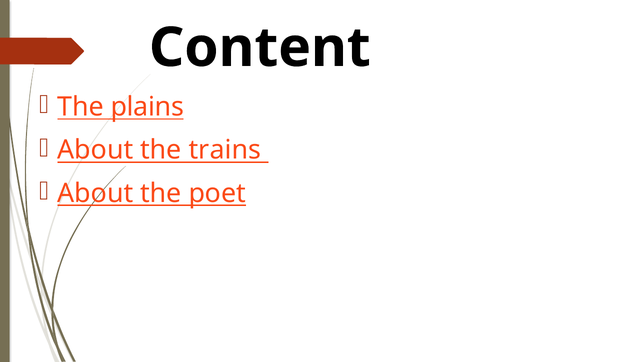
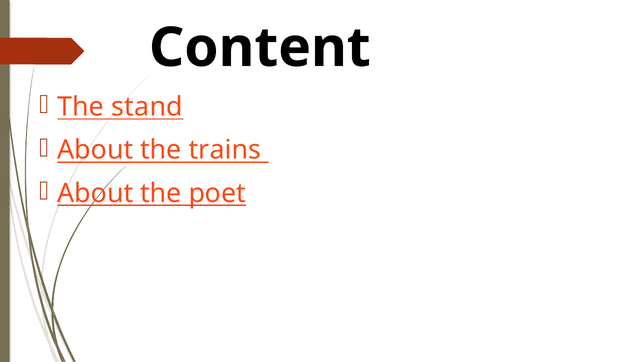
plains: plains -> stand
